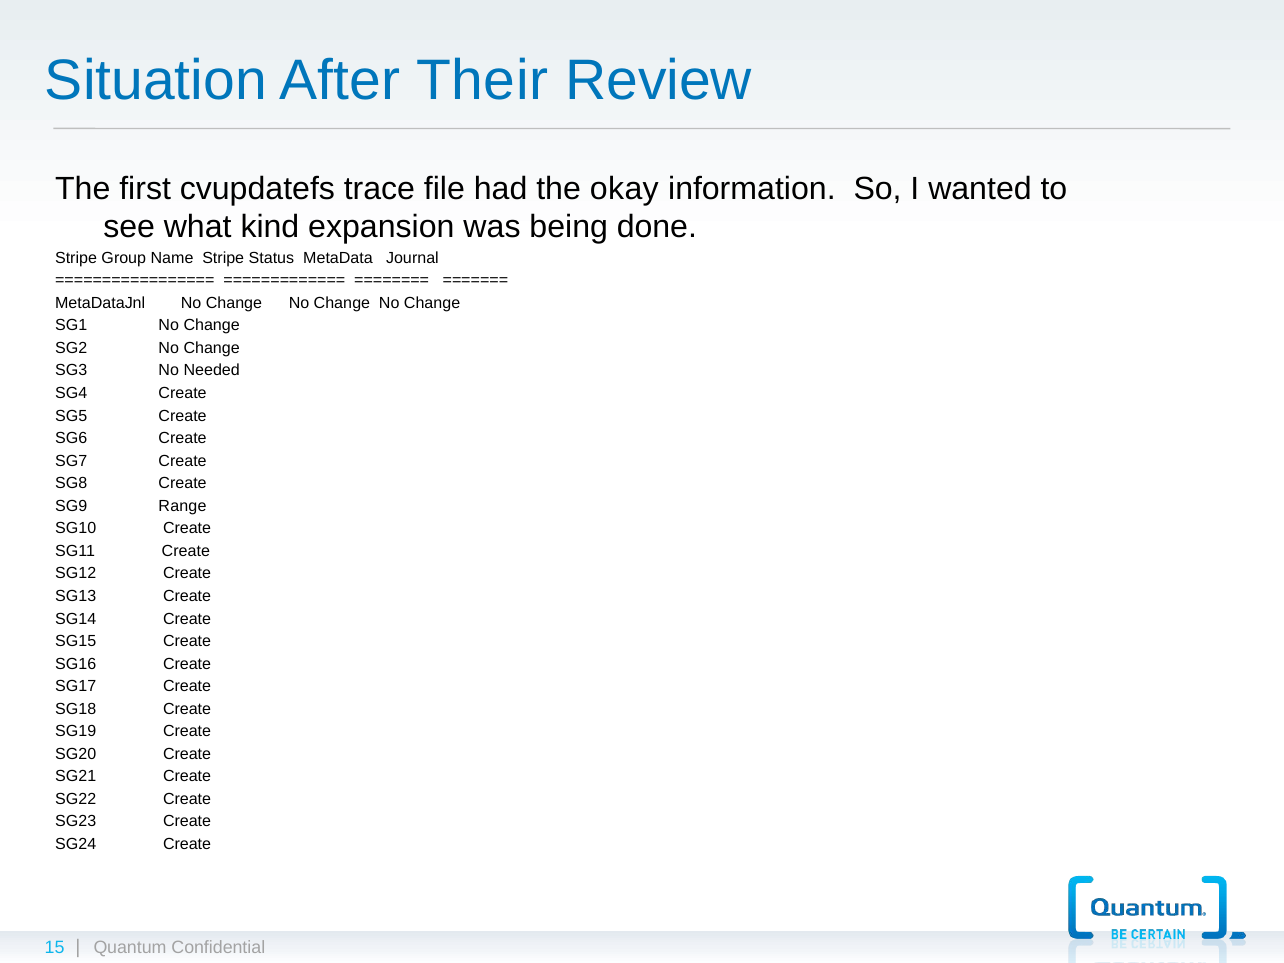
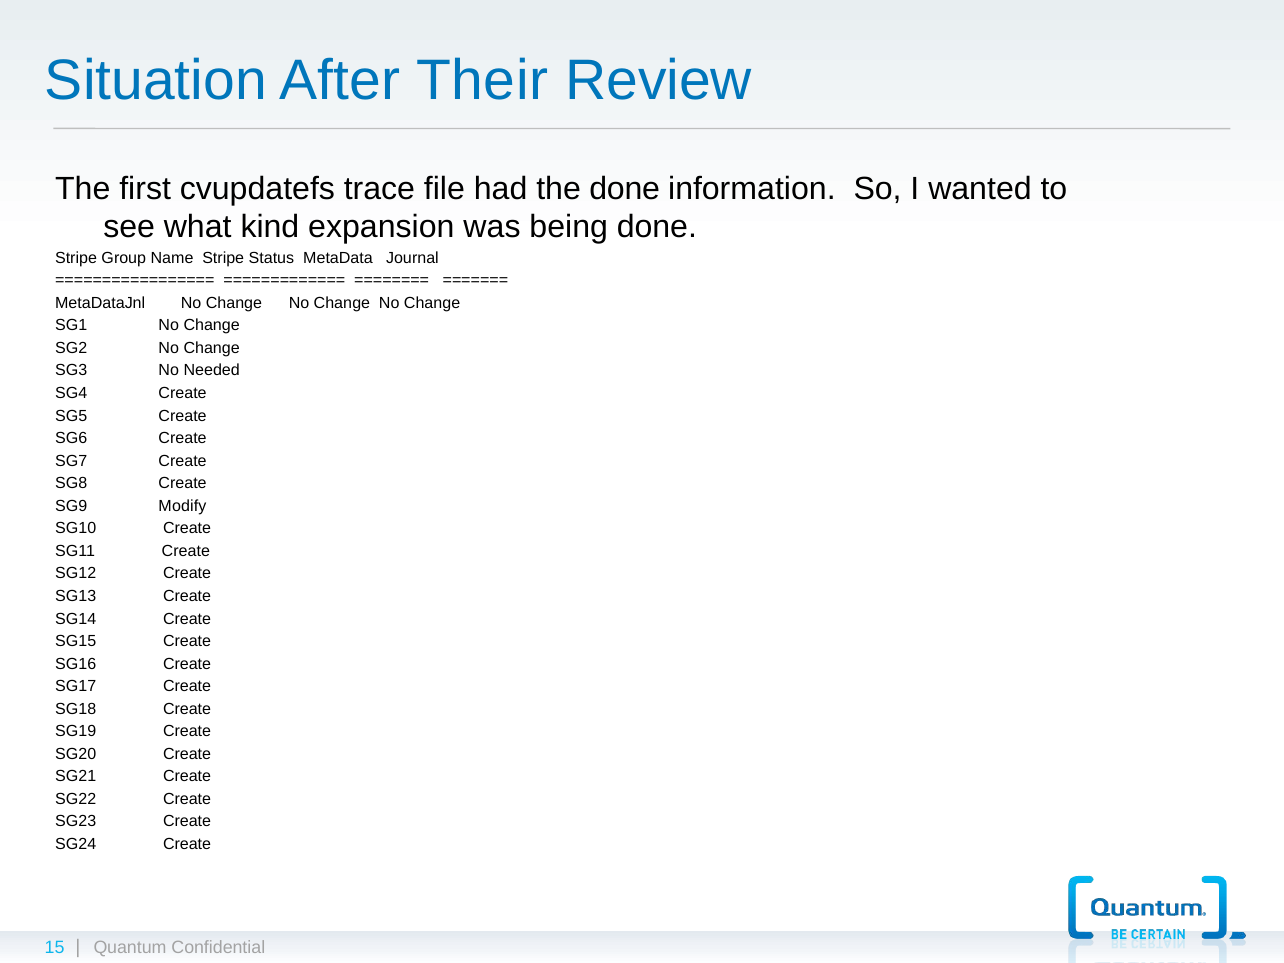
the okay: okay -> done
Range: Range -> Modify
